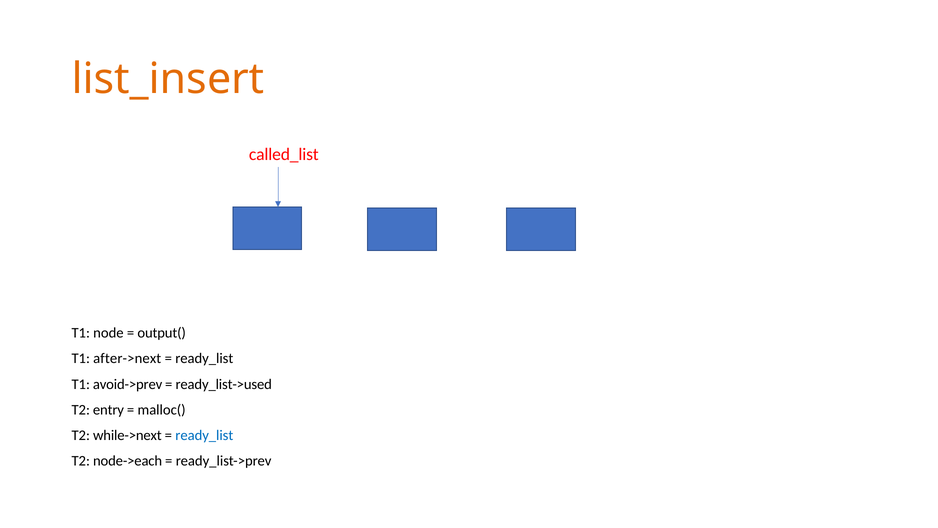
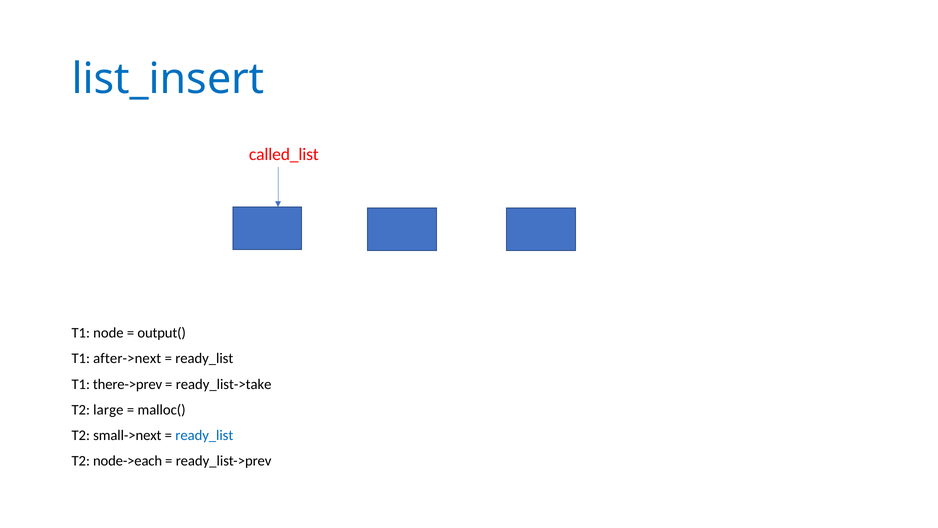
list_insert colour: orange -> blue
avoid->prev: avoid->prev -> there->prev
ready_list->used: ready_list->used -> ready_list->take
entry: entry -> large
while->next: while->next -> small->next
